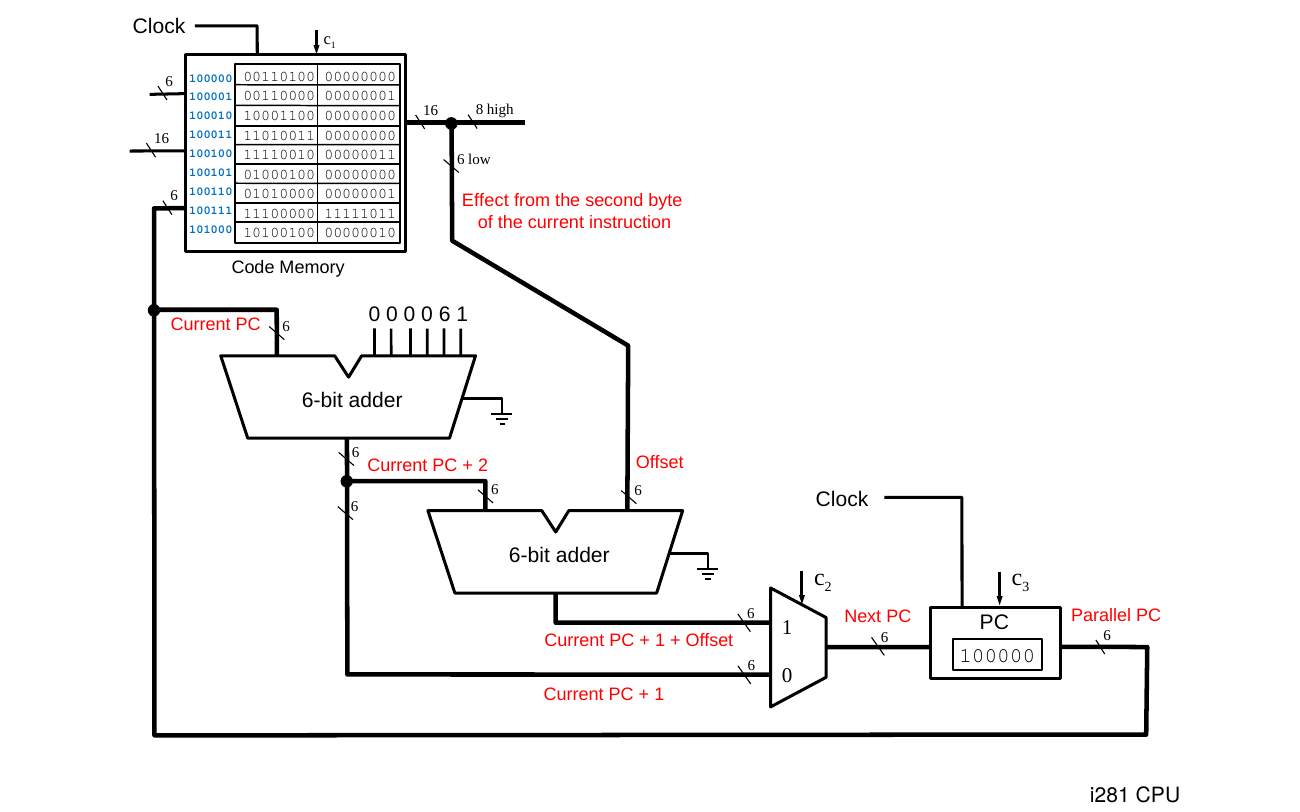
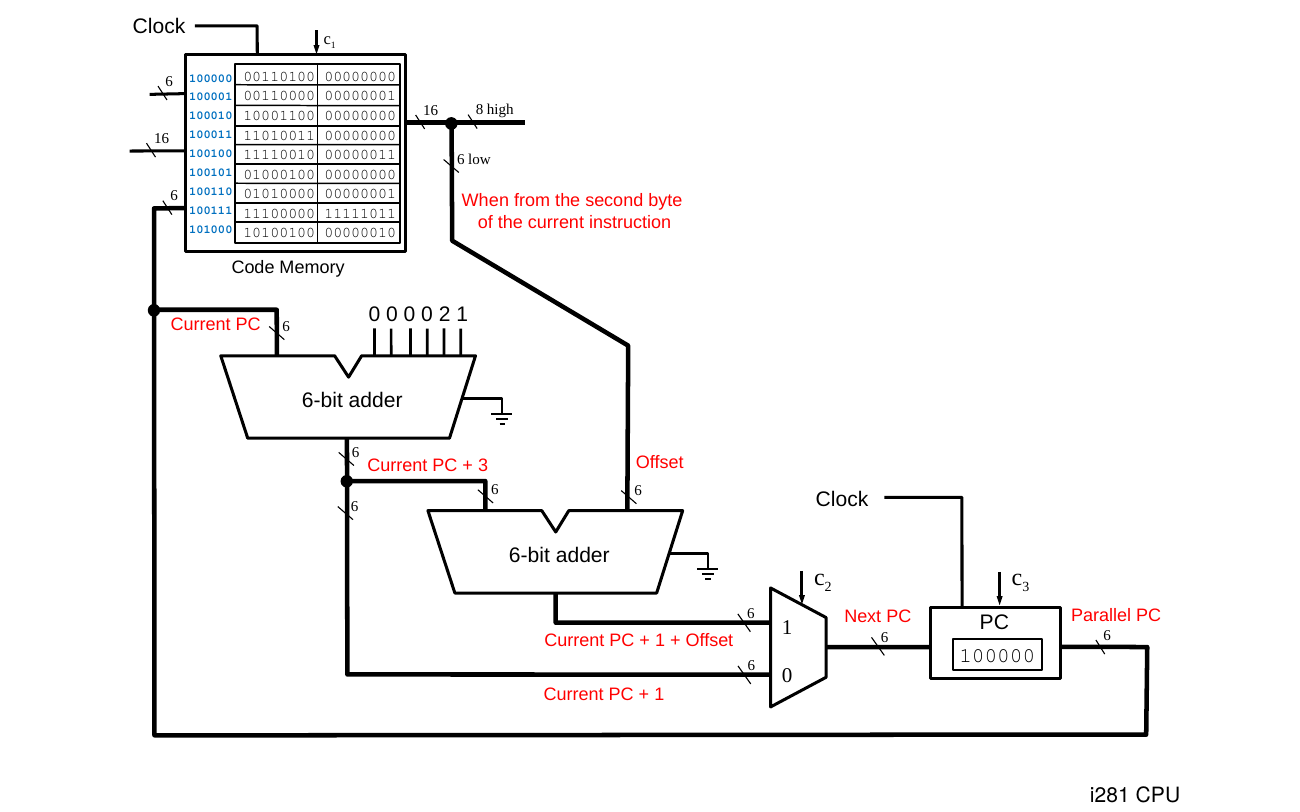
Effect: Effect -> When
0 0 6: 6 -> 2
2 at (483, 466): 2 -> 3
